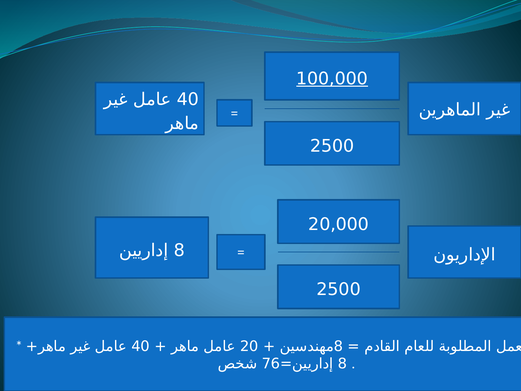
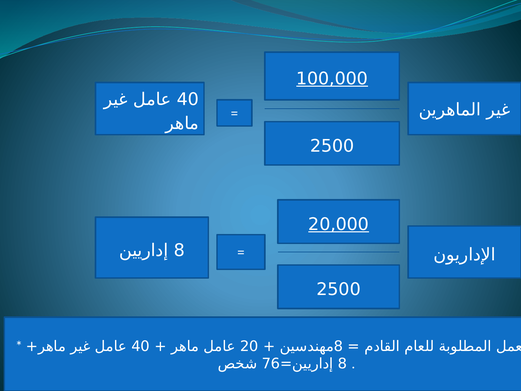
20,000 underline: none -> present
